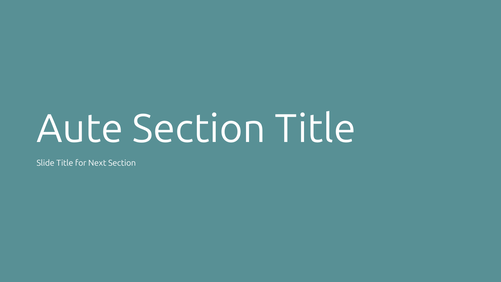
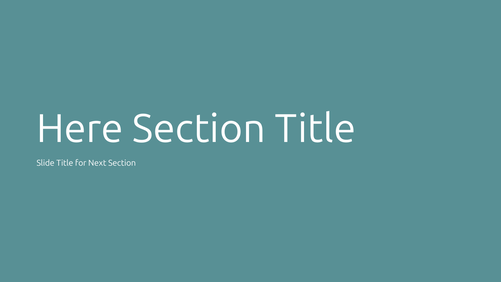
Aute: Aute -> Here
